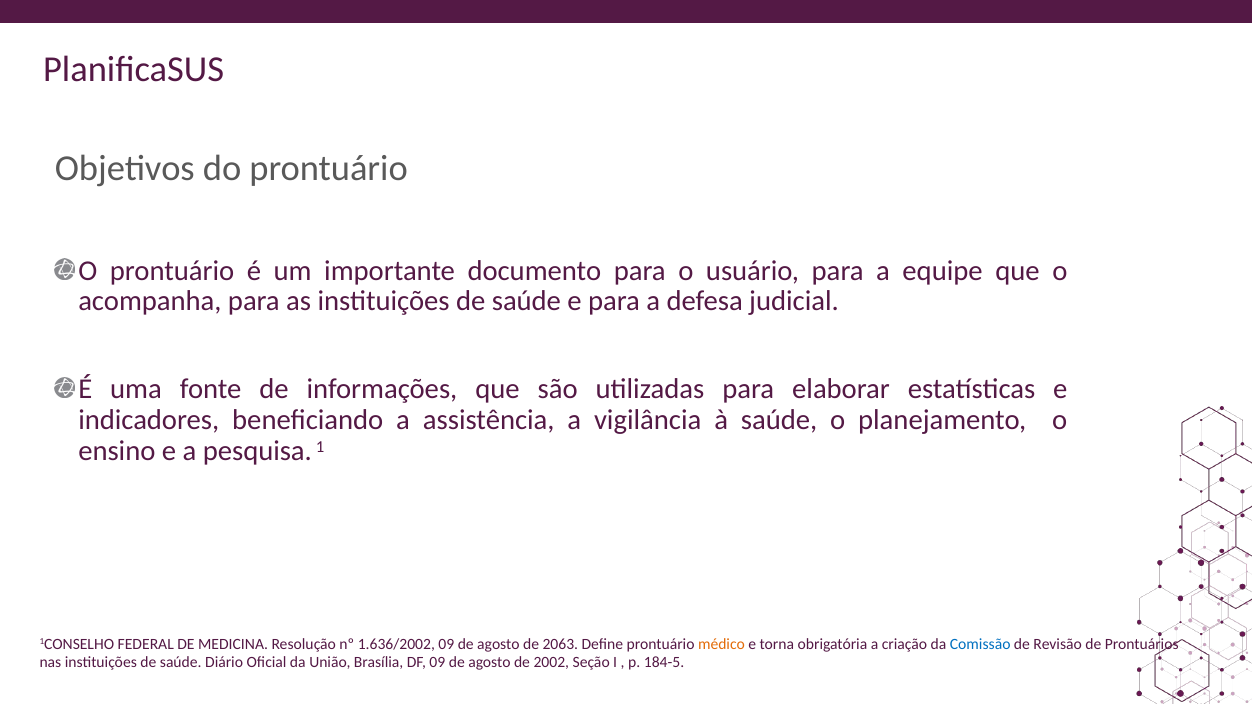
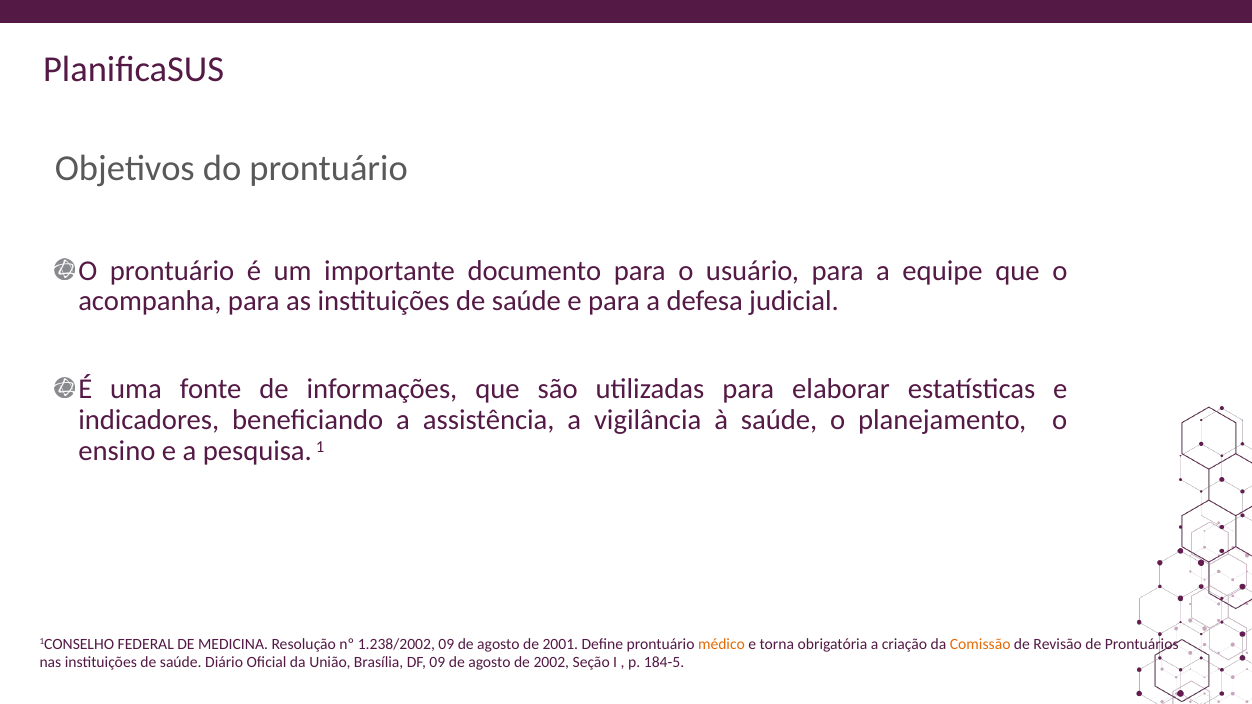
1.636/2002: 1.636/2002 -> 1.238/2002
2063: 2063 -> 2001
Comissão colour: blue -> orange
